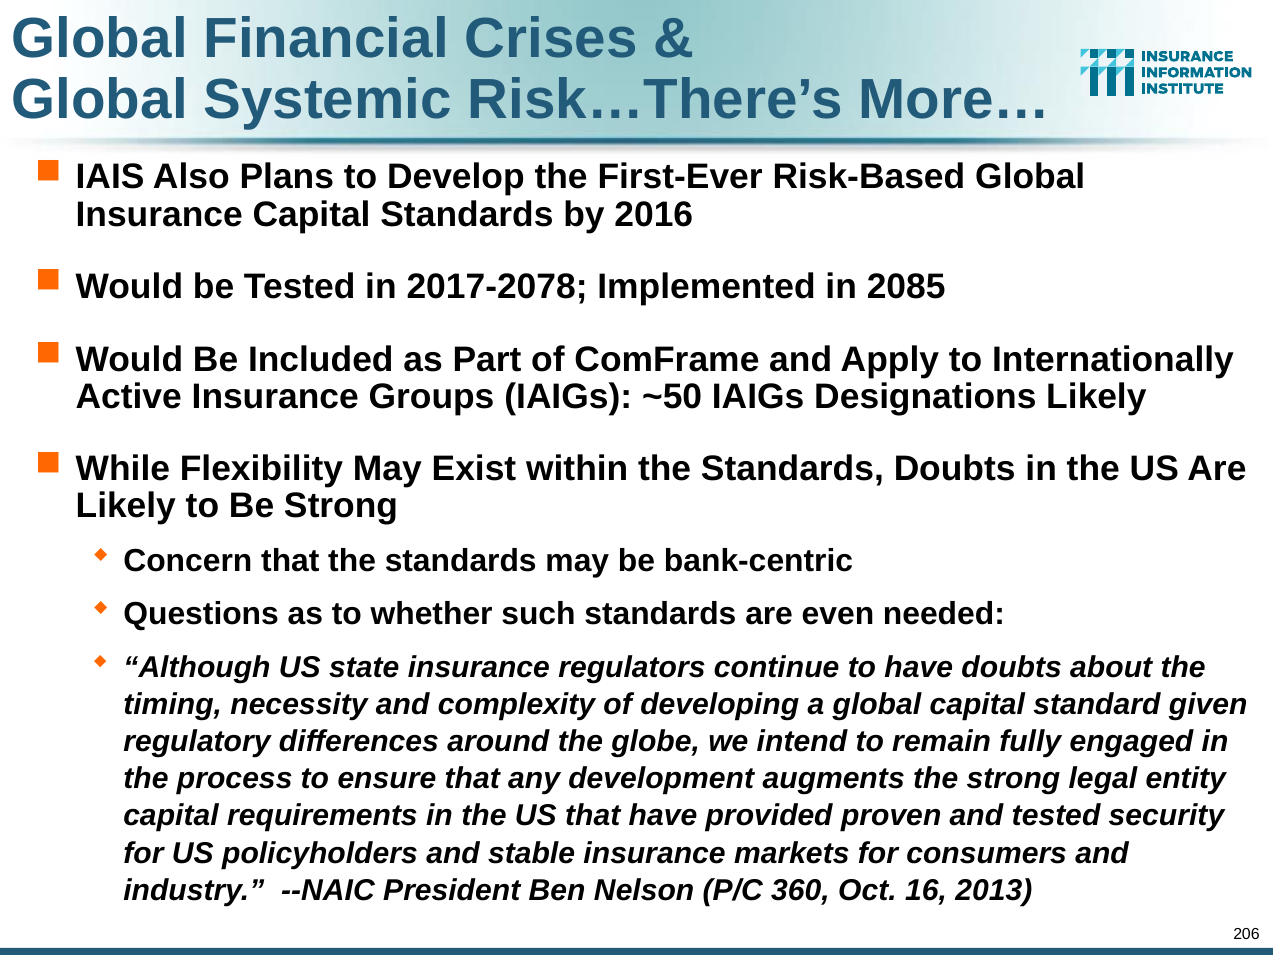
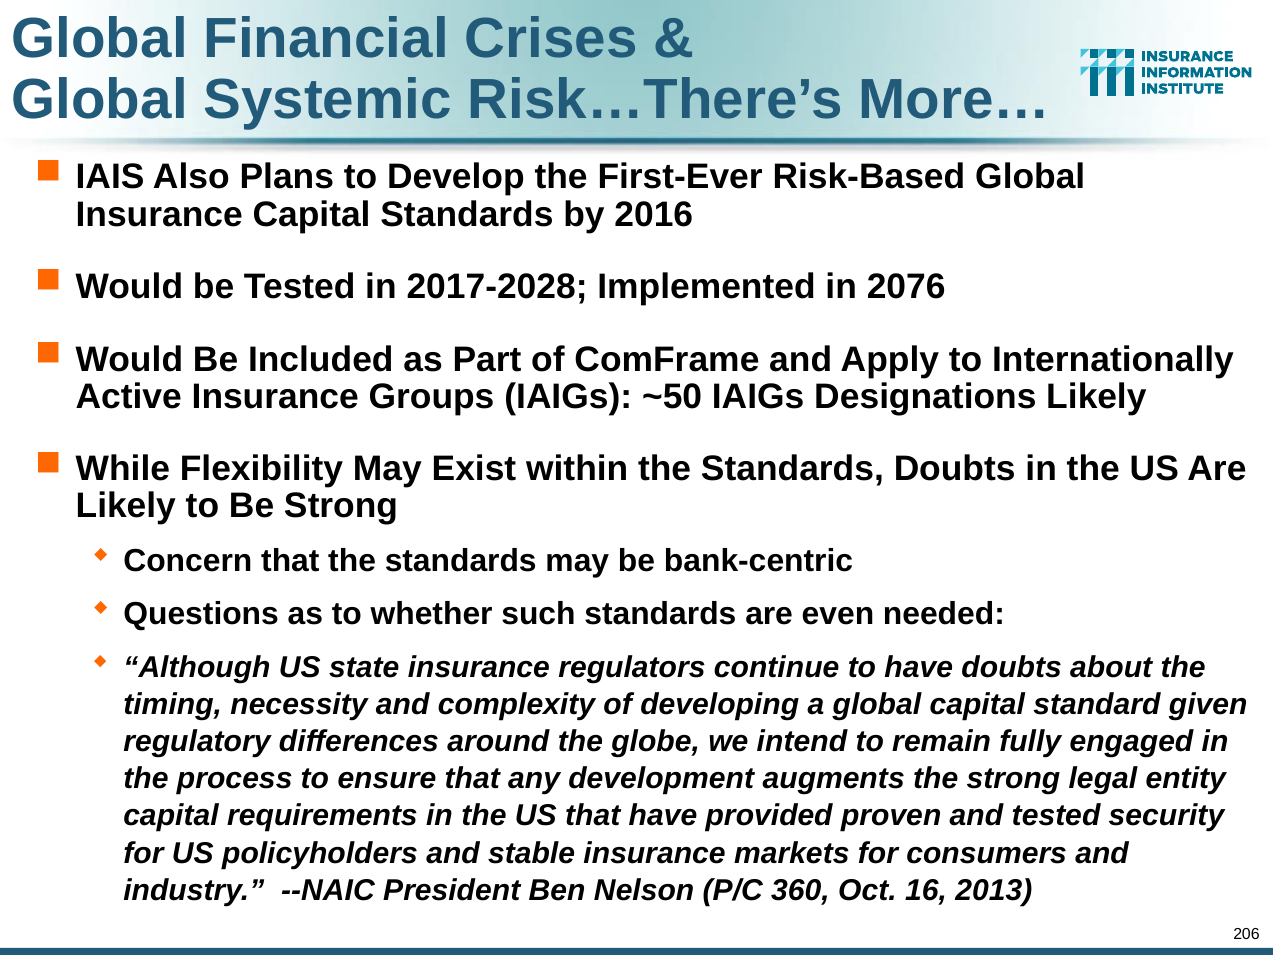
2017-2078: 2017-2078 -> 2017-2028
2085: 2085 -> 2076
